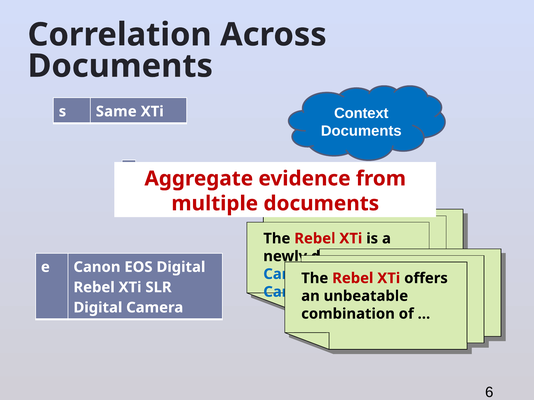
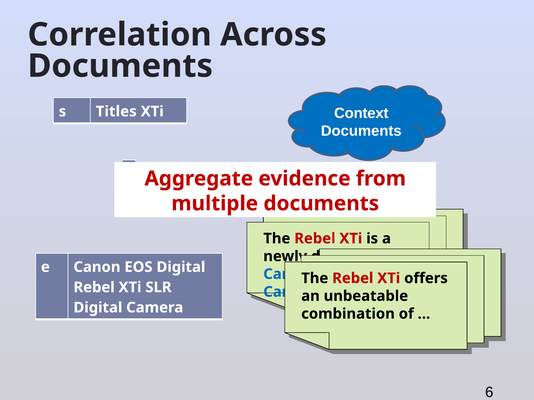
Same: Same -> Titles
